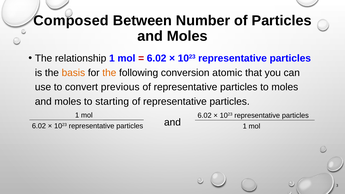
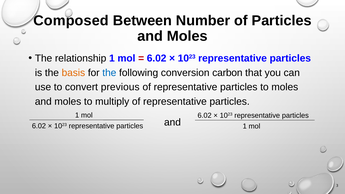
the at (109, 73) colour: orange -> blue
atomic: atomic -> carbon
starting: starting -> multiply
